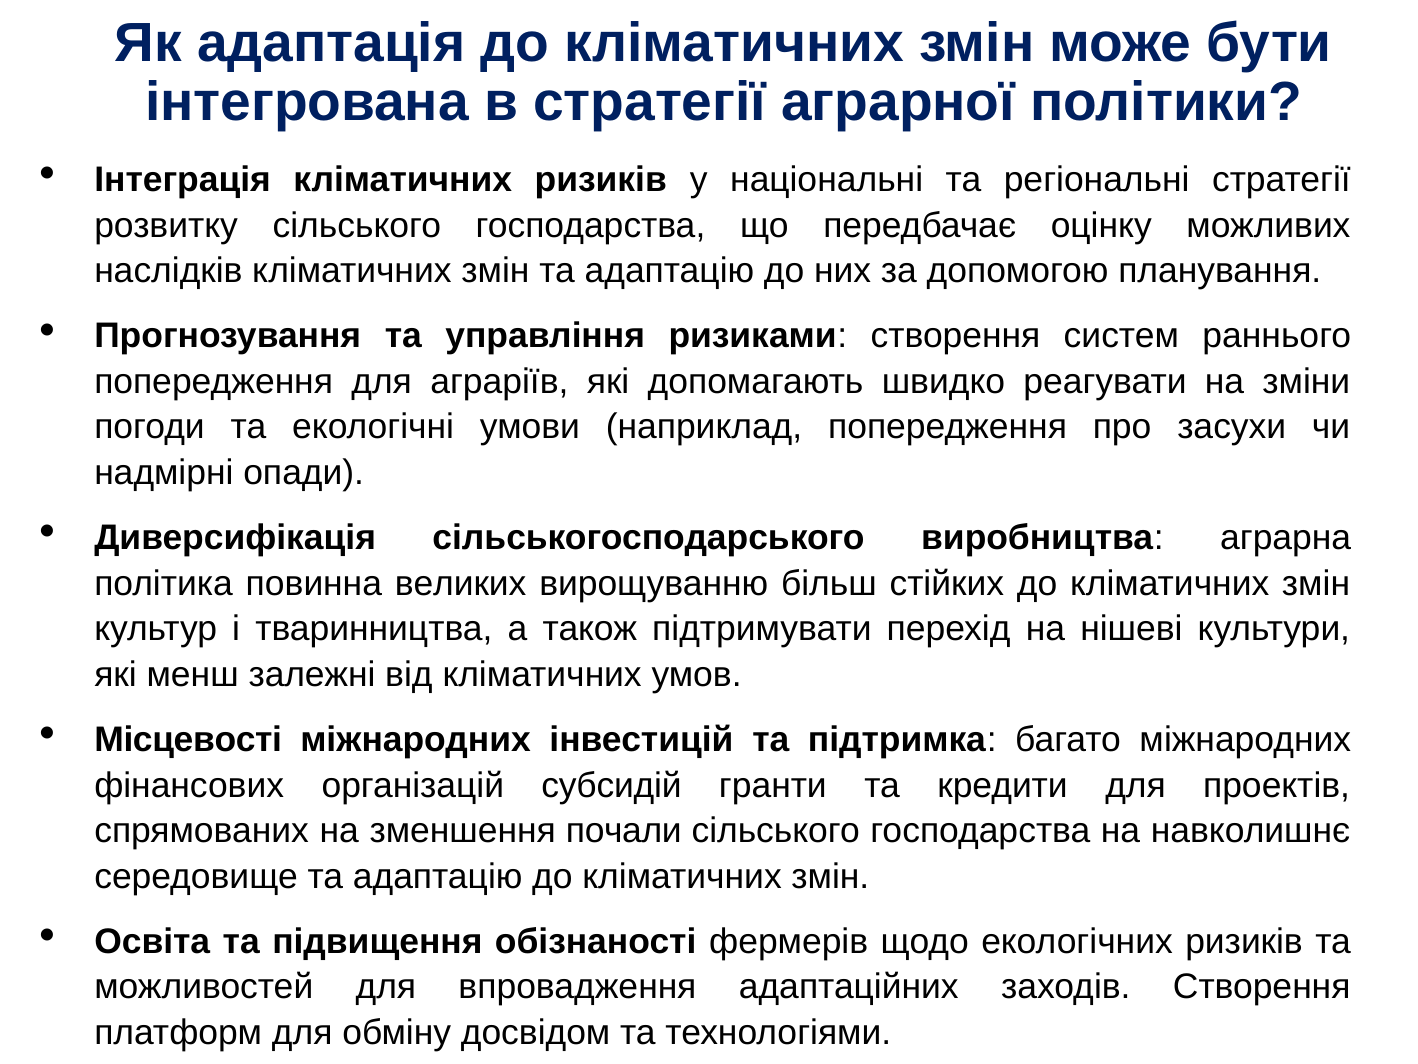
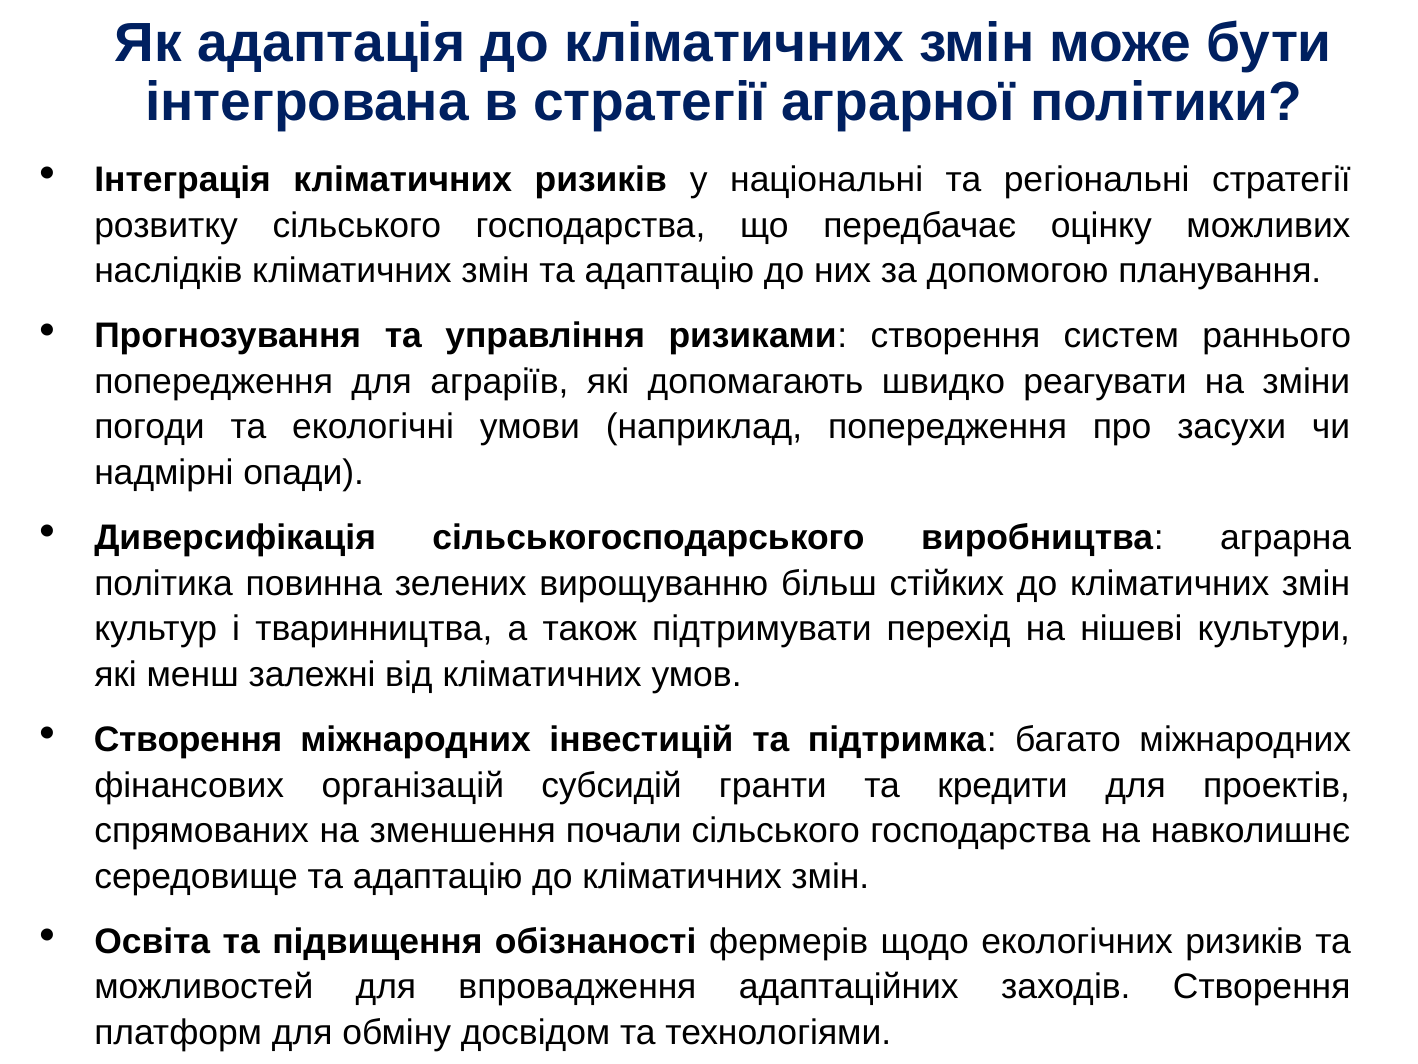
великих: великих -> зелених
Місцевості at (188, 739): Місцевості -> Створення
